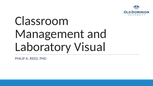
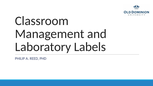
Visual: Visual -> Labels
